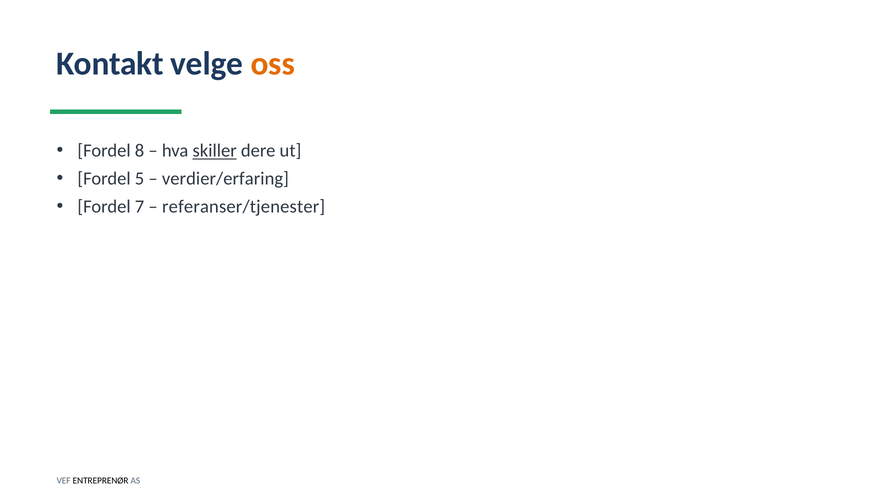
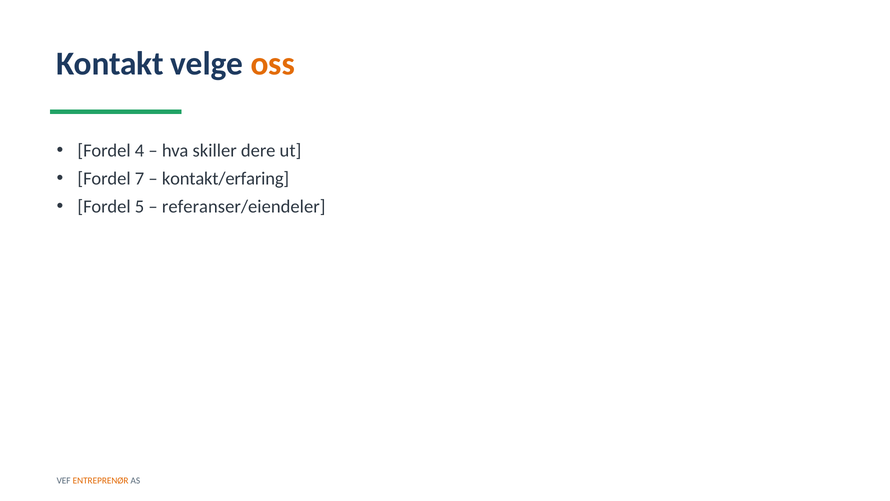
8: 8 -> 4
skiller underline: present -> none
5: 5 -> 7
verdier/erfaring: verdier/erfaring -> kontakt/erfaring
7: 7 -> 5
referanser/tjenester: referanser/tjenester -> referanser/eiendeler
ENTREPRENØR colour: black -> orange
